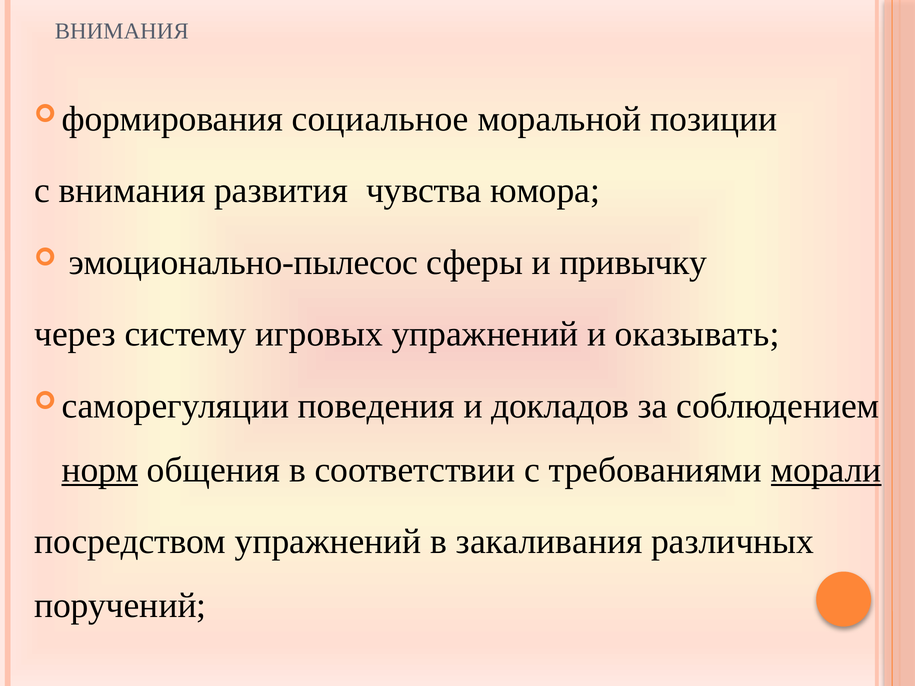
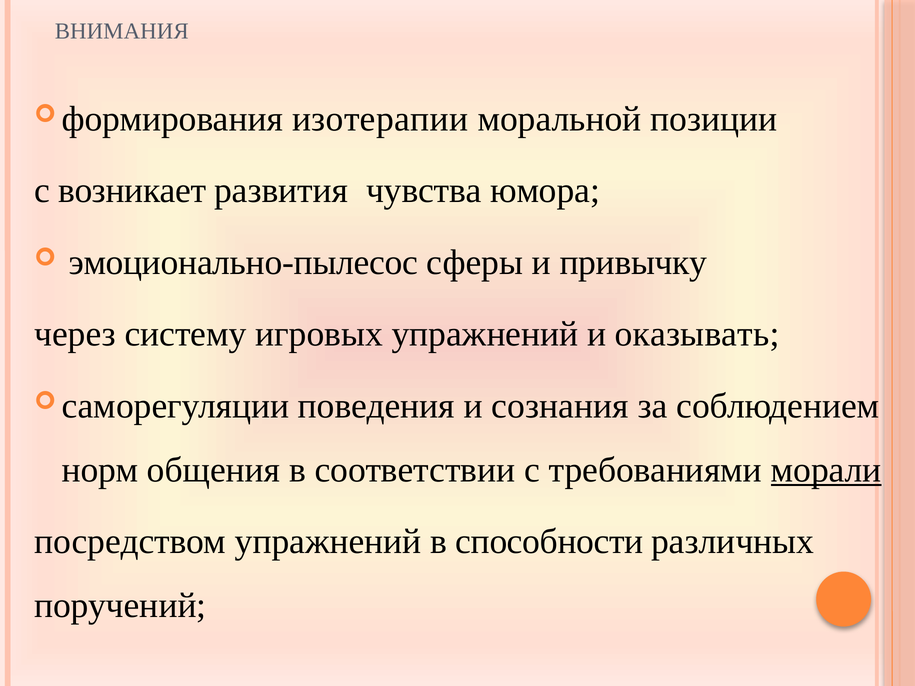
социальное: социальное -> изотерапии
с внимания: внимания -> возникает
докладов: докладов -> сознания
норм underline: present -> none
закаливания: закаливания -> способности
